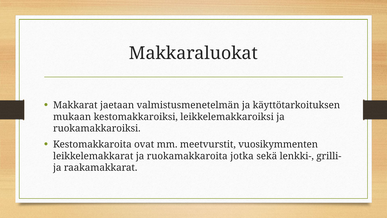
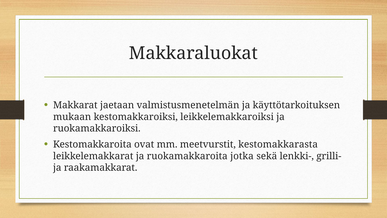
vuosikymmenten: vuosikymmenten -> kestomakkarasta
